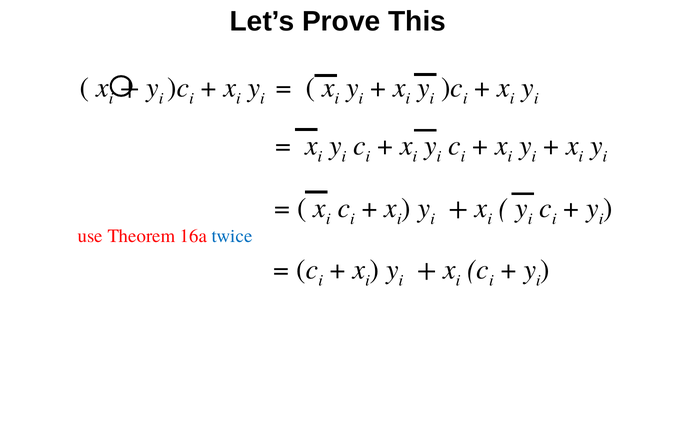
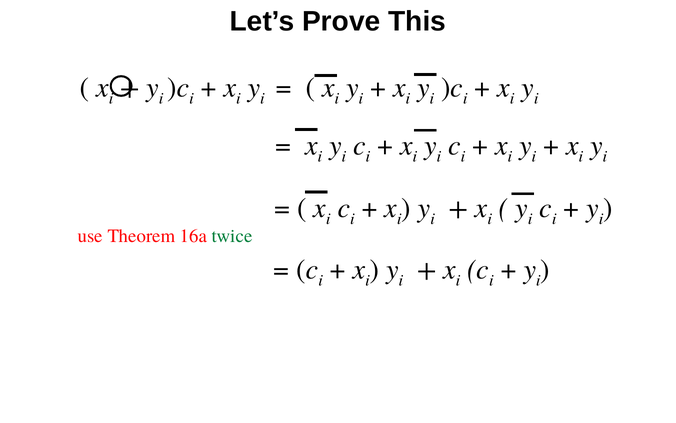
twice colour: blue -> green
